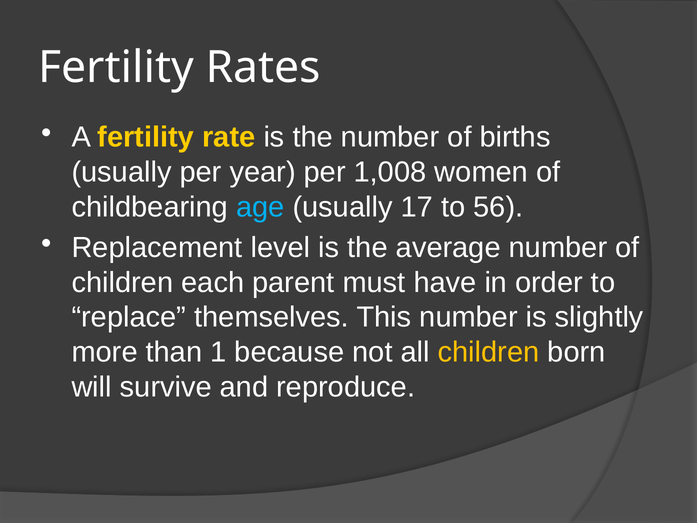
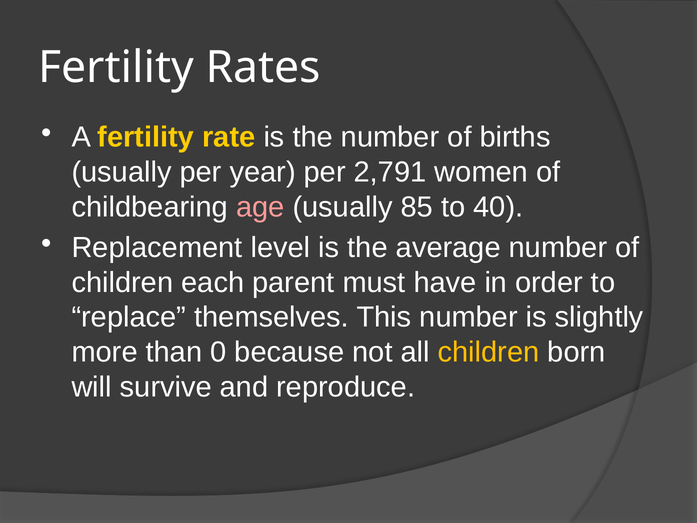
1,008: 1,008 -> 2,791
age colour: light blue -> pink
17: 17 -> 85
56: 56 -> 40
1: 1 -> 0
